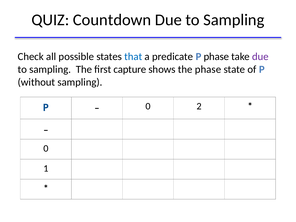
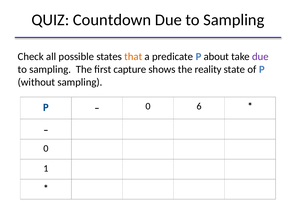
that colour: blue -> orange
P phase: phase -> about
the phase: phase -> reality
2: 2 -> 6
